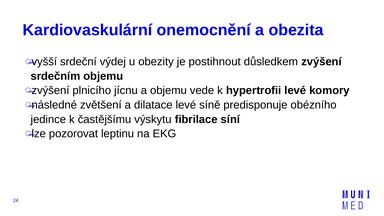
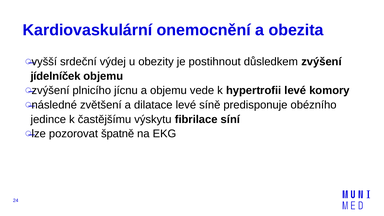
srdečním: srdečním -> jídelníček
leptinu: leptinu -> špatně
